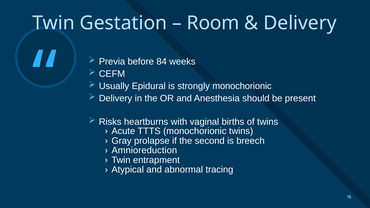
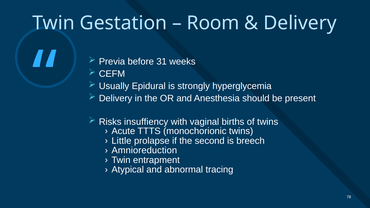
84: 84 -> 31
strongly monochorionic: monochorionic -> hyperglycemia
heartburns: heartburns -> insuffiency
Gray: Gray -> Little
